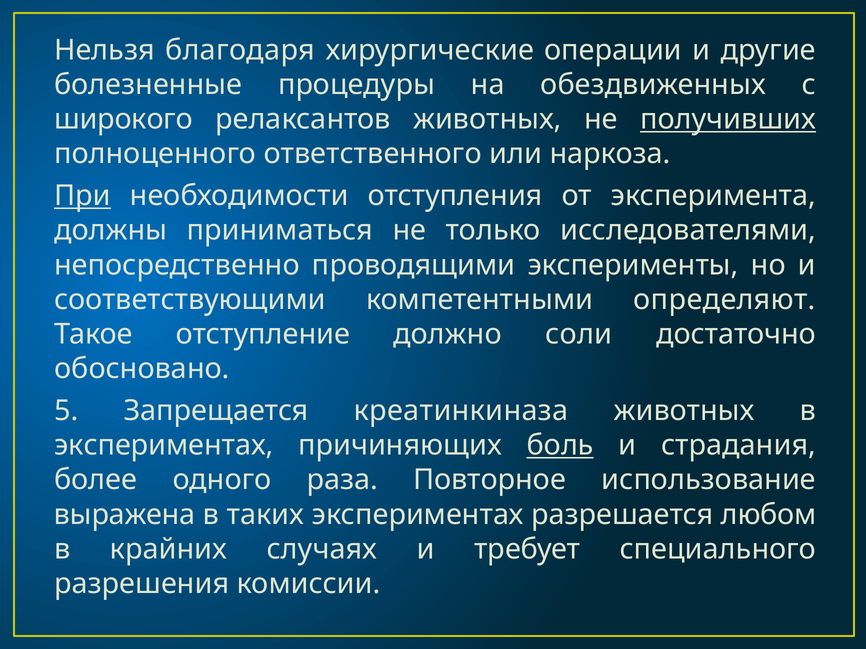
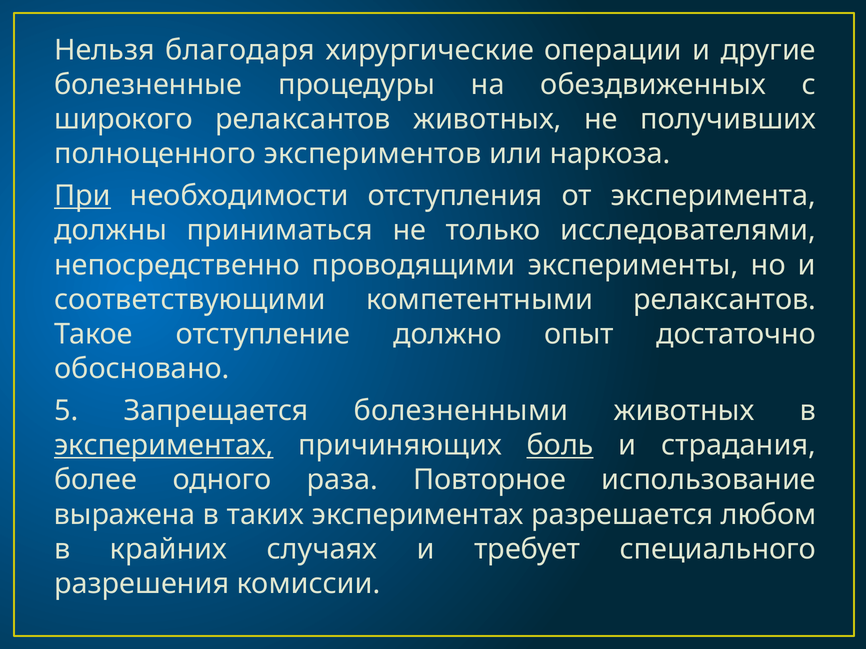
получивших underline: present -> none
ответственного: ответственного -> экспериментов
компетентными определяют: определяют -> релаксантов
соли: соли -> опыт
креатинкиназа: креатинкиназа -> болезненными
экспериментах at (164, 446) underline: none -> present
